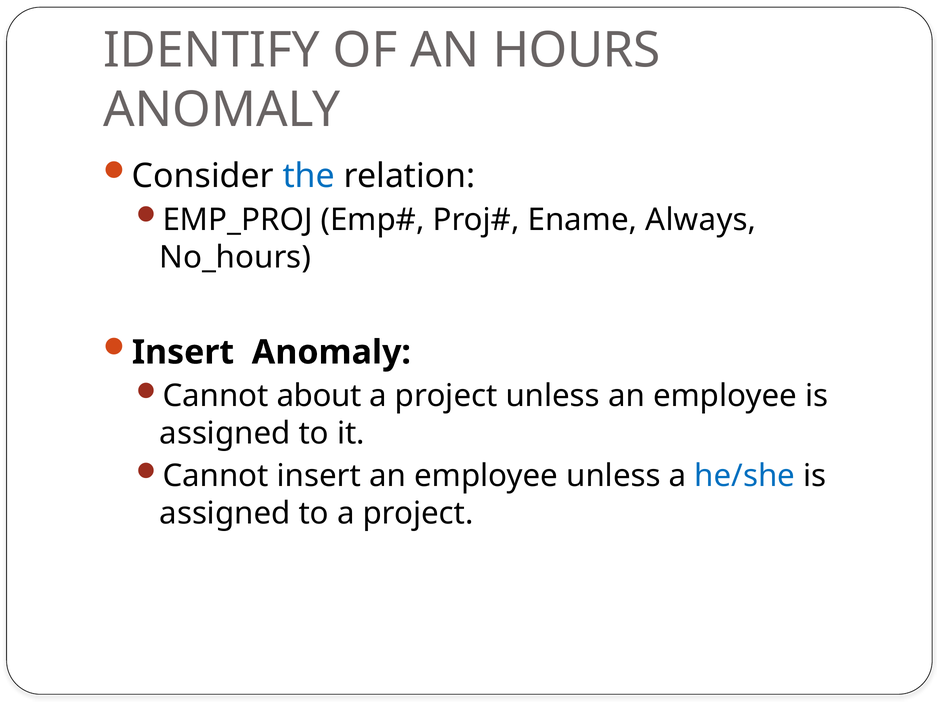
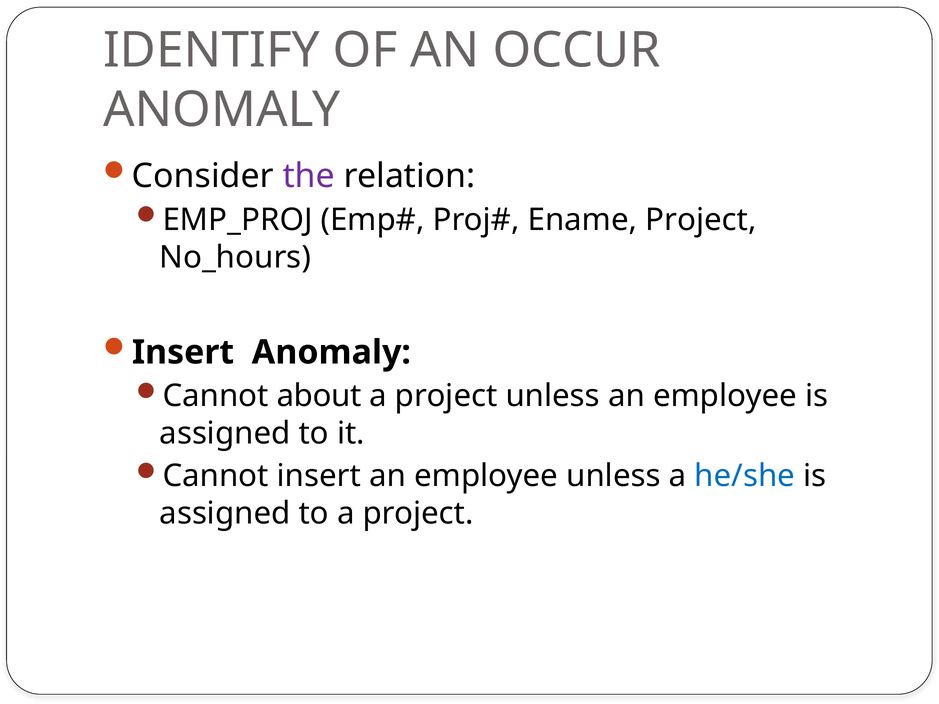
HOURS: HOURS -> OCCUR
the colour: blue -> purple
Ename Always: Always -> Project
